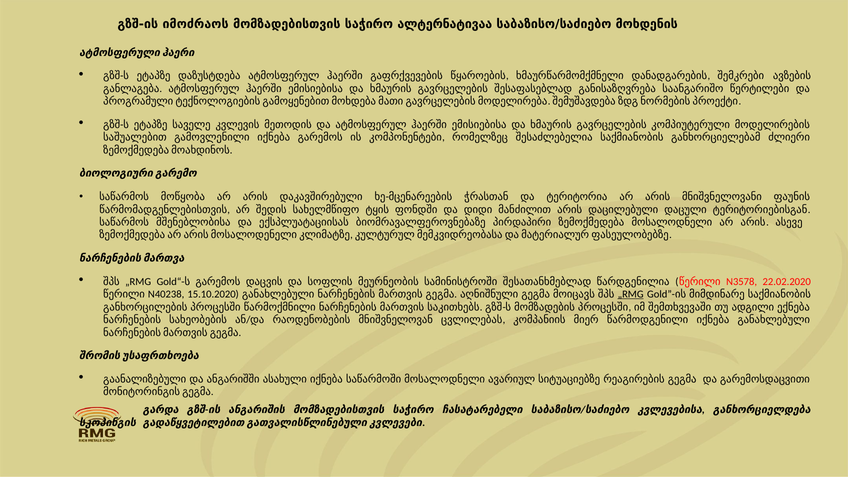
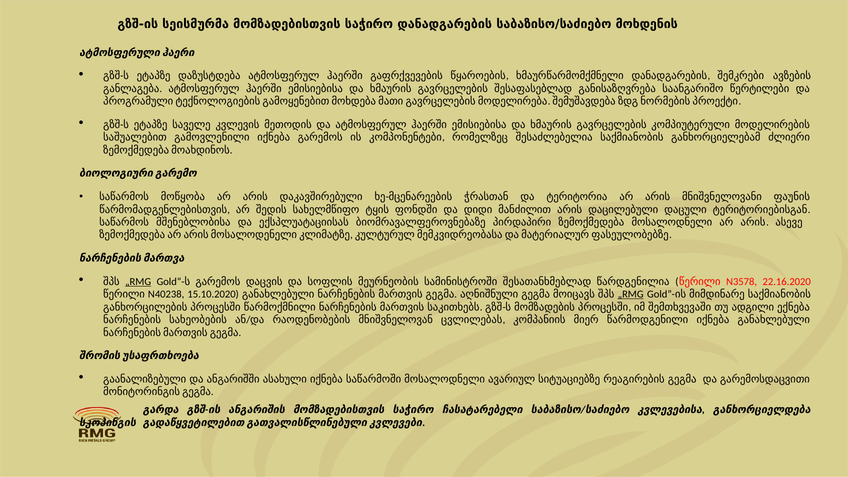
იმოძრაოს: იმოძრაოს -> სეისმურმა
საჭირო ალტერნატივაა: ალტერნატივაა -> დანადგარების
„RMG at (138, 282) underline: none -> present
22.02.2020: 22.02.2020 -> 22.16.2020
